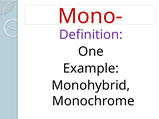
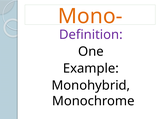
Mono- colour: red -> orange
